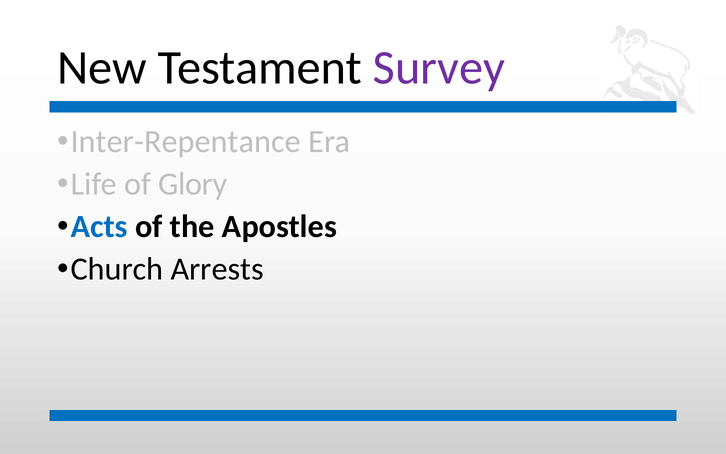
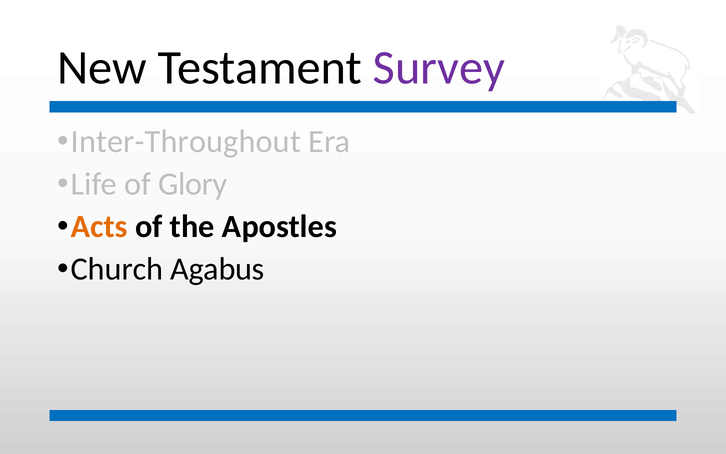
Inter-Repentance: Inter-Repentance -> Inter-Throughout
Acts colour: blue -> orange
Arrests: Arrests -> Agabus
